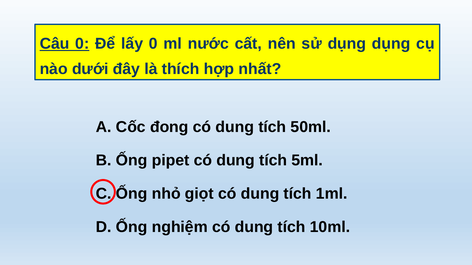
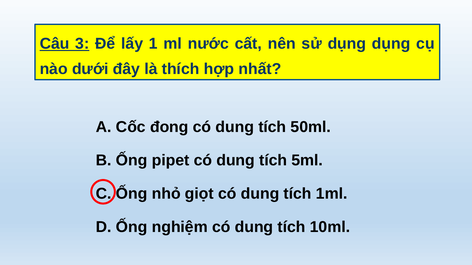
Câu 0: 0 -> 3
lấy 0: 0 -> 1
